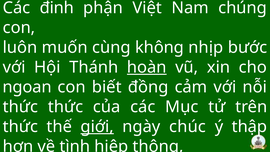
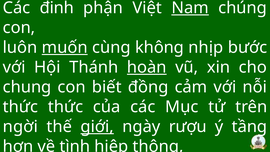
Nam underline: none -> present
muốn underline: none -> present
ngoan: ngoan -> chung
thức at (20, 127): thức -> ngời
chúc: chúc -> rượu
thập: thập -> tầng
